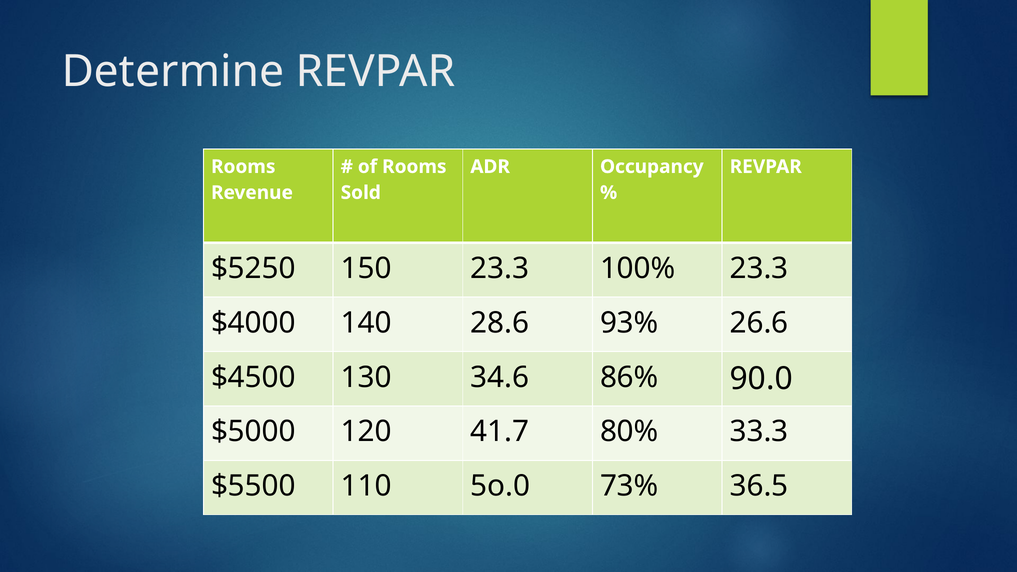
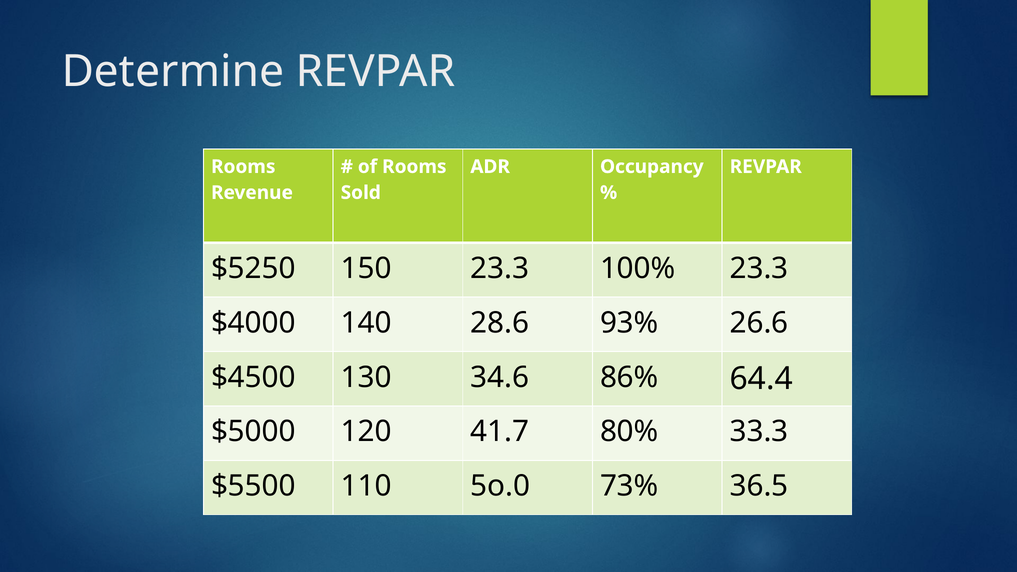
90.0: 90.0 -> 64.4
